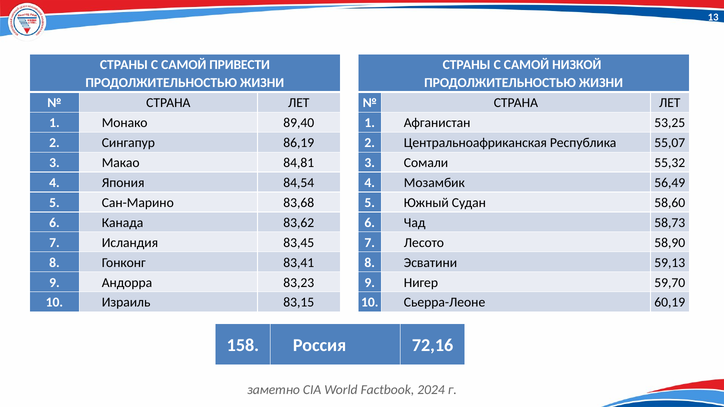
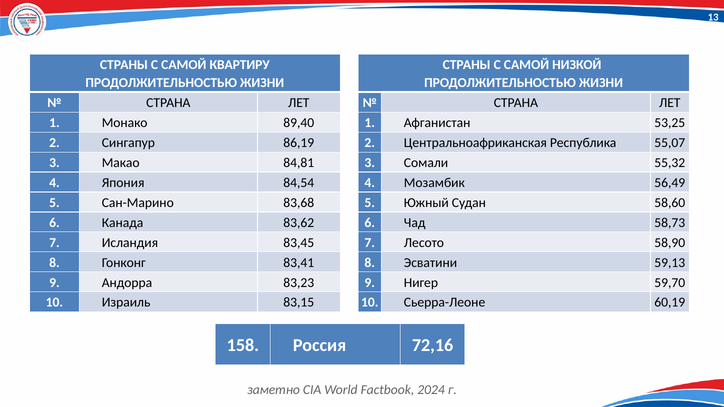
ПРИВЕСТИ: ПРИВЕСТИ -> КВАРТИРУ
